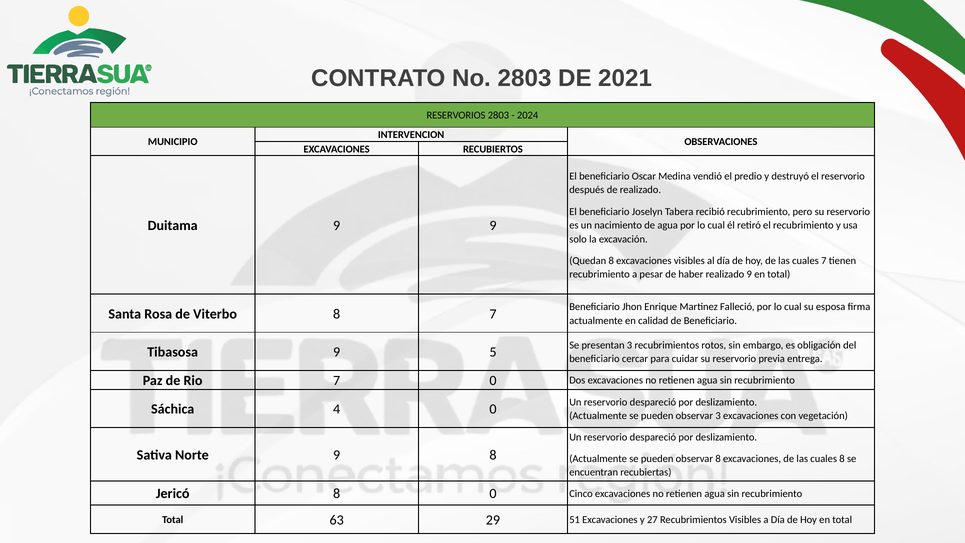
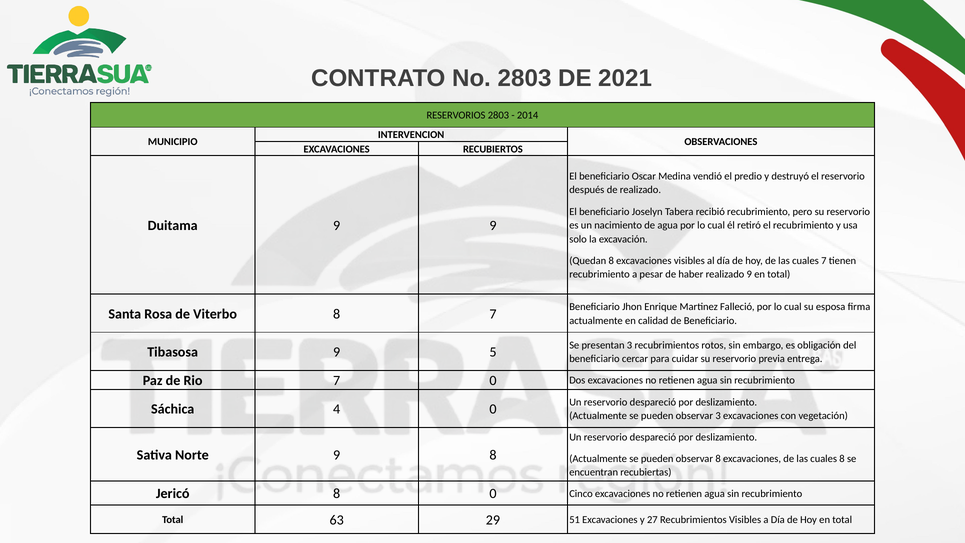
2024: 2024 -> 2014
